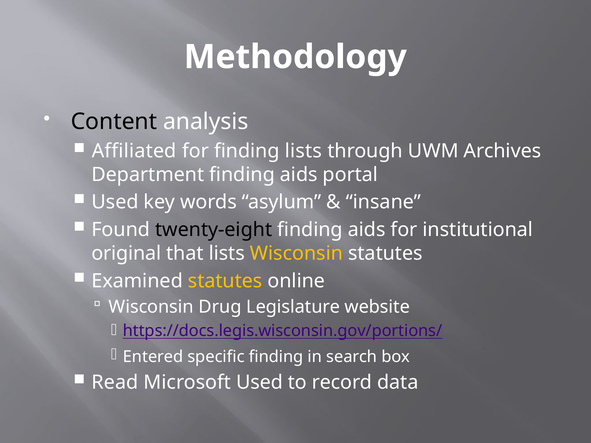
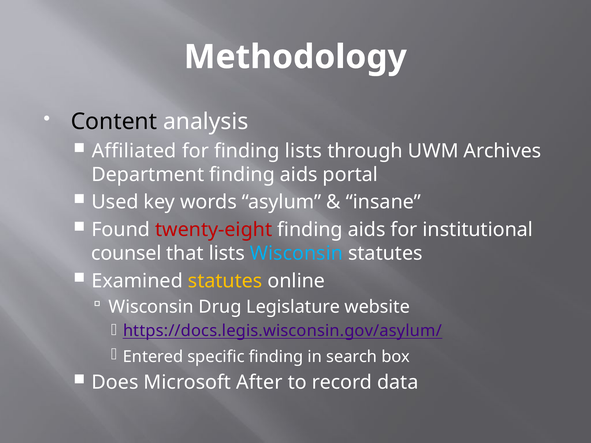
twenty-eight colour: black -> red
original: original -> counsel
Wisconsin at (296, 253) colour: yellow -> light blue
https://docs.legis.wisconsin.gov/portions/: https://docs.legis.wisconsin.gov/portions/ -> https://docs.legis.wisconsin.gov/asylum/
Read: Read -> Does
Microsoft Used: Used -> After
